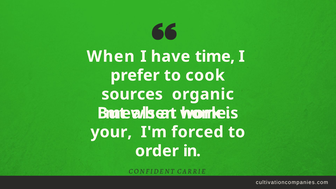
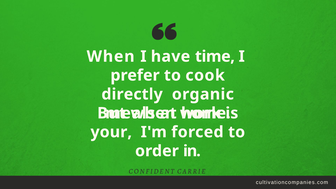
sources: sources -> directly
